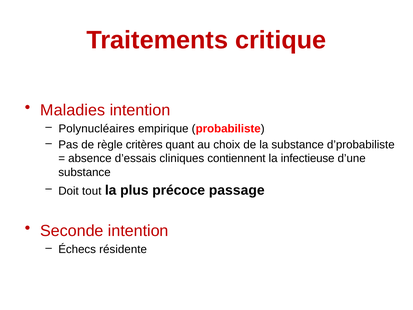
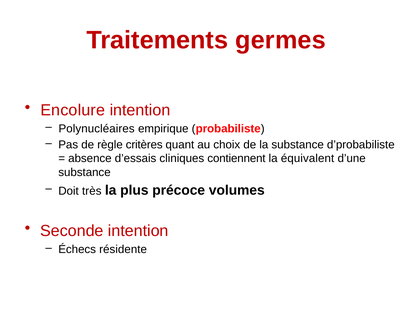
critique: critique -> germes
Maladies: Maladies -> Encolure
infectieuse: infectieuse -> équivalent
tout: tout -> très
passage: passage -> volumes
